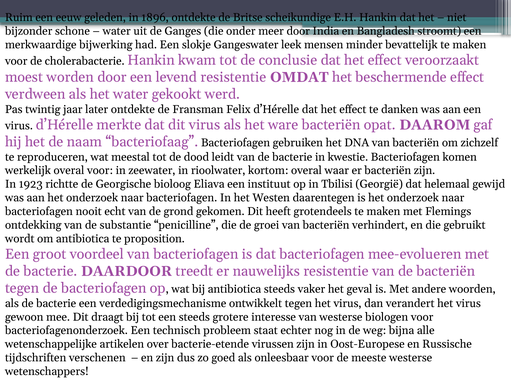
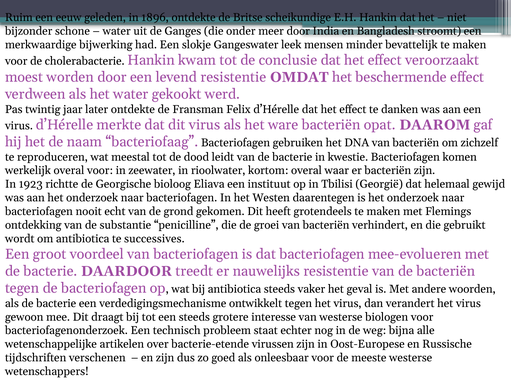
proposition: proposition -> successives
